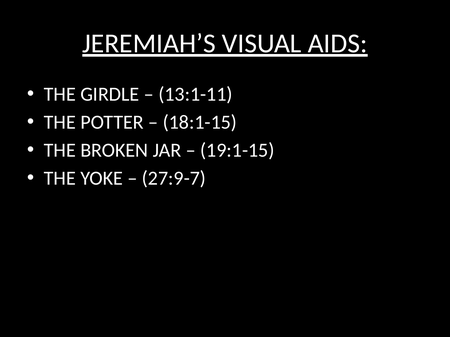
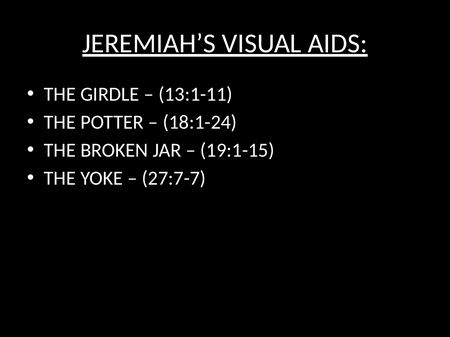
18:1-15: 18:1-15 -> 18:1-24
27:9-7: 27:9-7 -> 27:7-7
